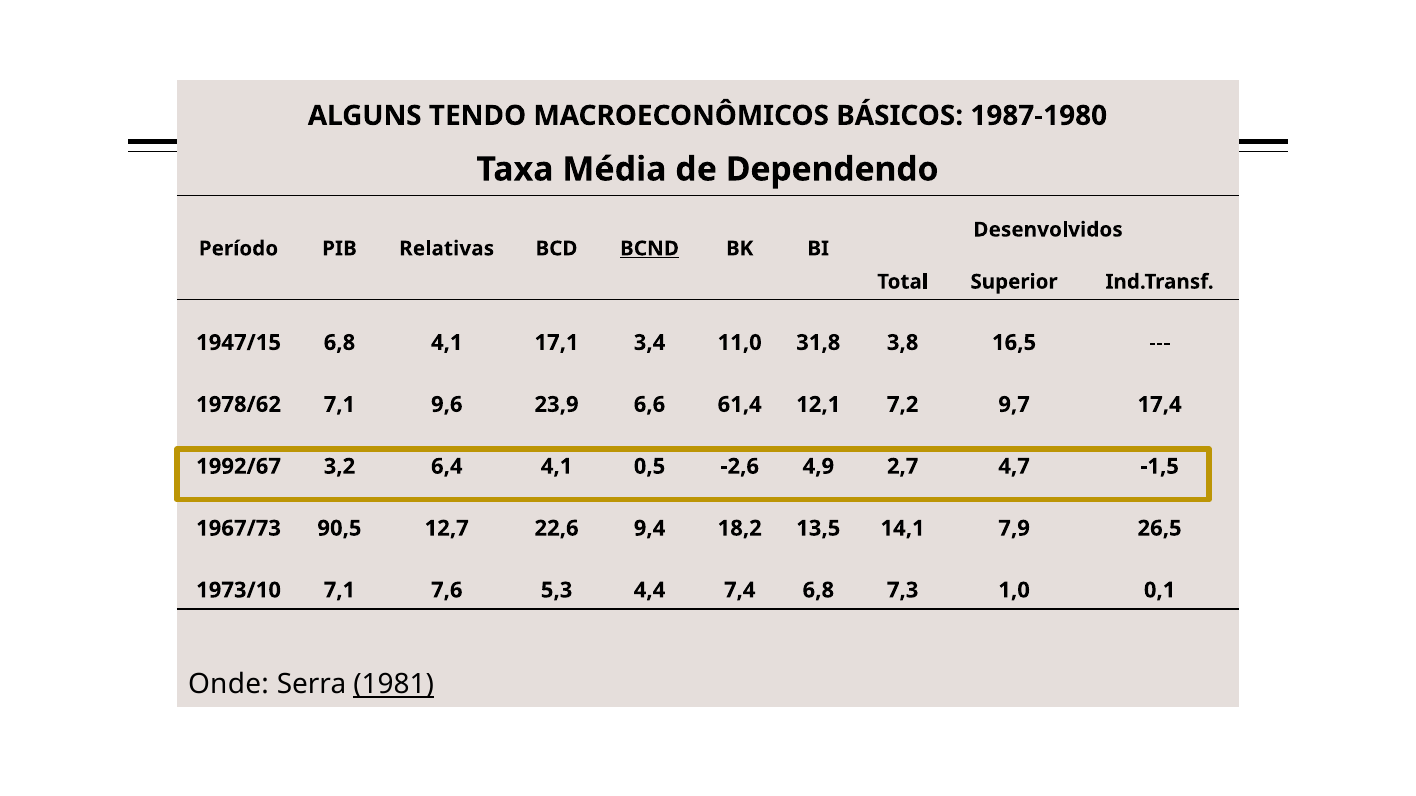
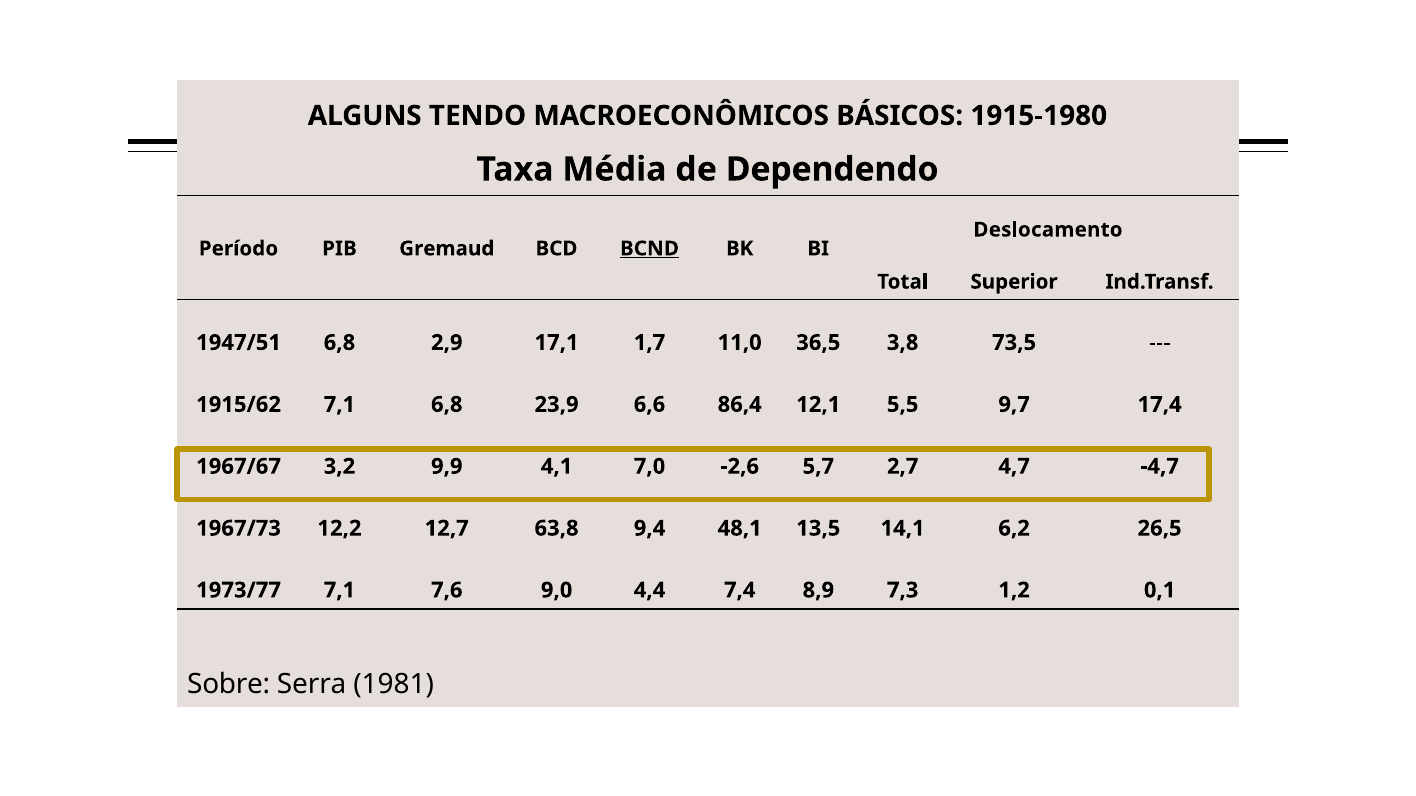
1987-1980: 1987-1980 -> 1915-1980
Desenvolvidos: Desenvolvidos -> Deslocamento
Relativas: Relativas -> Gremaud
1947/15: 1947/15 -> 1947/51
6,8 4,1: 4,1 -> 2,9
3,4: 3,4 -> 1,7
31,8: 31,8 -> 36,5
16,5: 16,5 -> 73,5
1978/62: 1978/62 -> 1915/62
7,1 9,6: 9,6 -> 6,8
61,4: 61,4 -> 86,4
7,2: 7,2 -> 5,5
1992/67: 1992/67 -> 1967/67
6,4: 6,4 -> 9,9
0,5: 0,5 -> 7,0
4,9: 4,9 -> 5,7
-1,5: -1,5 -> -4,7
90,5: 90,5 -> 12,2
22,6: 22,6 -> 63,8
18,2: 18,2 -> 48,1
7,9: 7,9 -> 6,2
1973/10: 1973/10 -> 1973/77
5,3: 5,3 -> 9,0
7,4 6,8: 6,8 -> 8,9
1,0: 1,0 -> 1,2
Onde: Onde -> Sobre
1981 underline: present -> none
